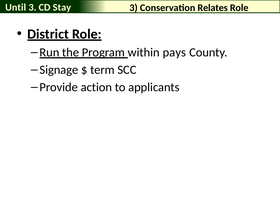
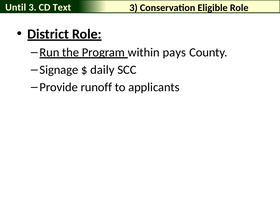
Stay: Stay -> Text
Relates: Relates -> Eligible
term: term -> daily
action: action -> runoff
